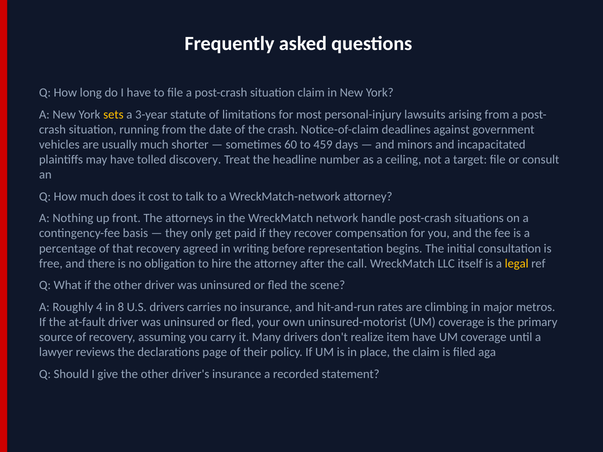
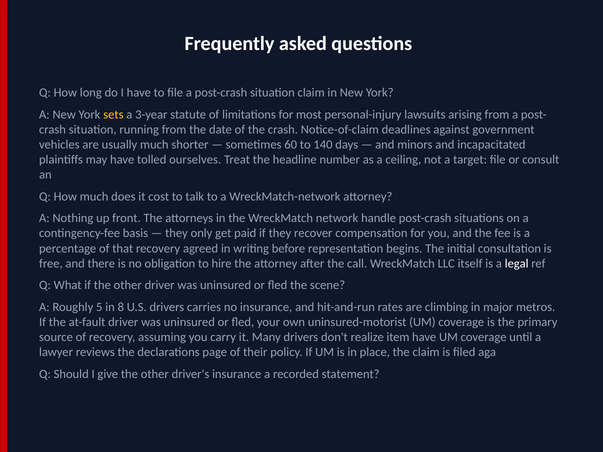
459: 459 -> 140
discovery: discovery -> ourselves
legal colour: yellow -> white
4: 4 -> 5
